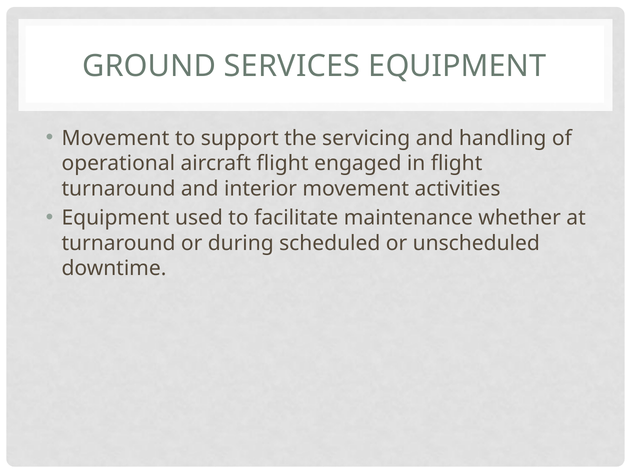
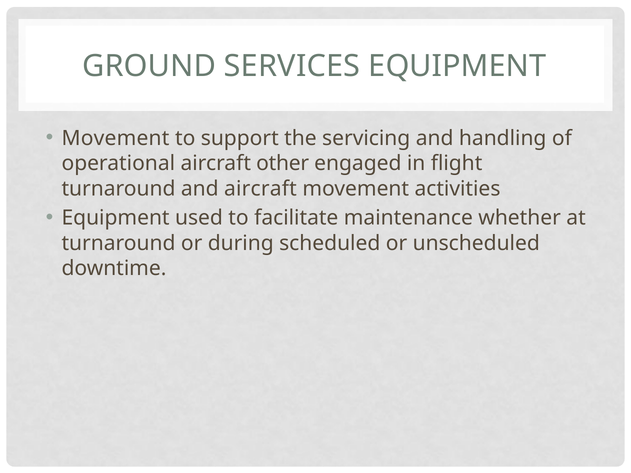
aircraft flight: flight -> other
and interior: interior -> aircraft
